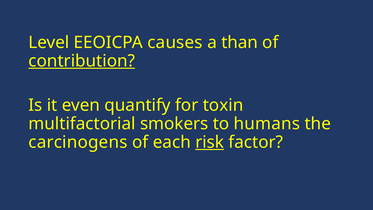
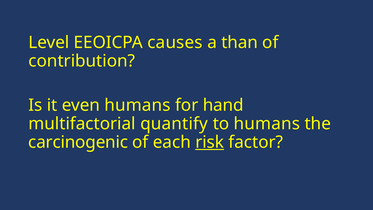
contribution underline: present -> none
even quantify: quantify -> humans
toxin: toxin -> hand
smokers: smokers -> quantify
carcinogens: carcinogens -> carcinogenic
